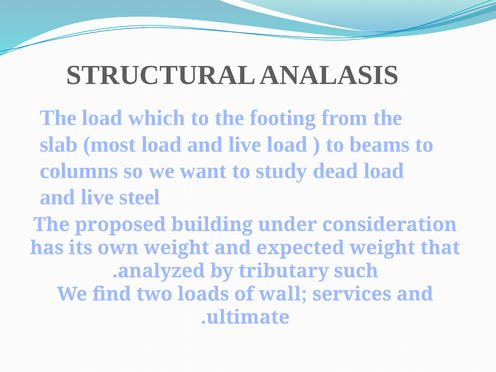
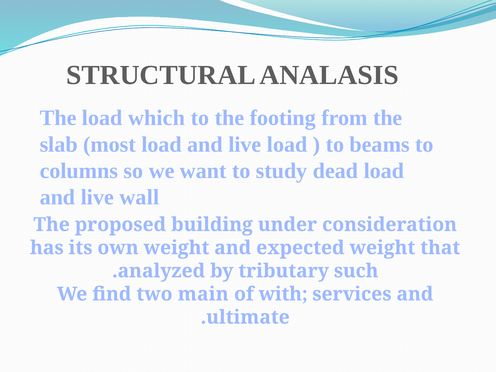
steel: steel -> wall
loads: loads -> main
wall: wall -> with
